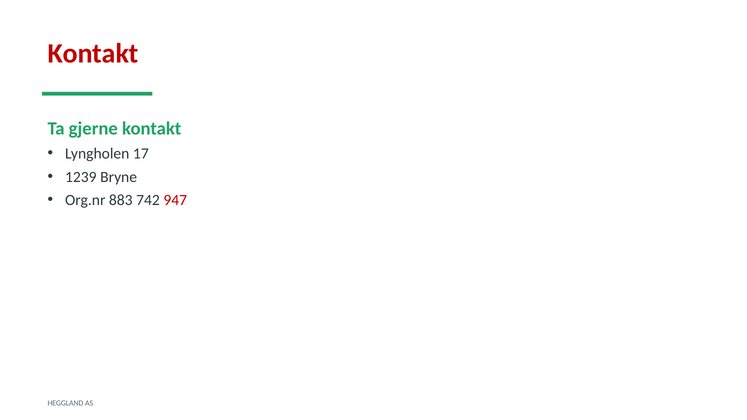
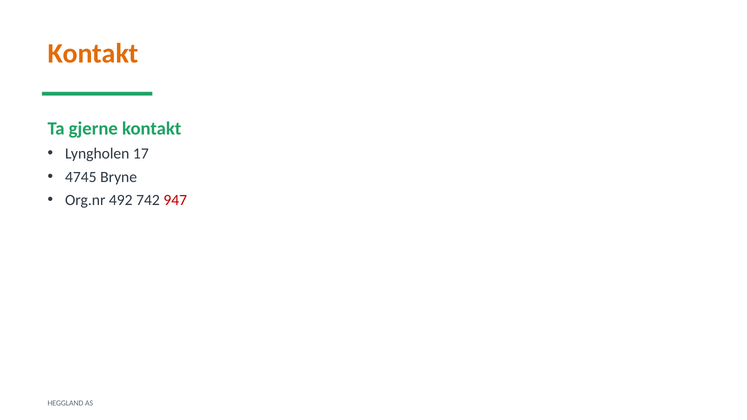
Kontakt at (93, 53) colour: red -> orange
1239: 1239 -> 4745
883: 883 -> 492
